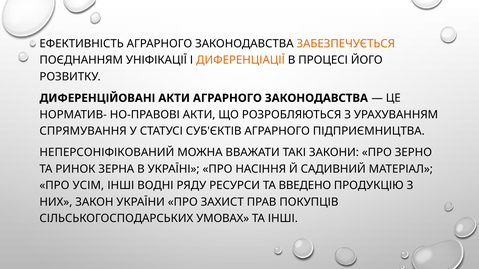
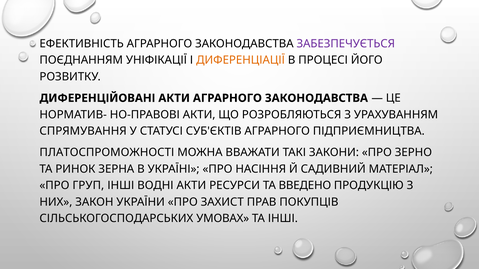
ЗАБЕЗПЕЧУЄТЬСЯ colour: orange -> purple
НЕПЕРСОНІФІКОВАНИЙ: НЕПЕРСОНІФІКОВАНИЙ -> ПЛАТОСПРОМОЖНОСТІ
УСІМ: УСІМ -> ГРУП
ВОДНІ РЯДУ: РЯДУ -> АКТИ
